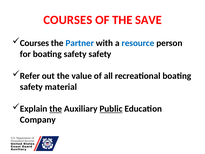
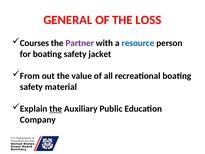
COURSES at (68, 20): COURSES -> GENERAL
SAVE: SAVE -> LOSS
Partner colour: blue -> purple
safety safety: safety -> jacket
Refer: Refer -> From
Public underline: present -> none
